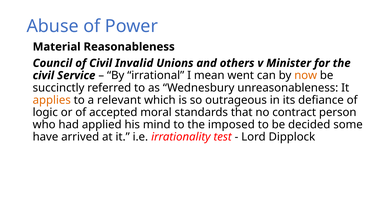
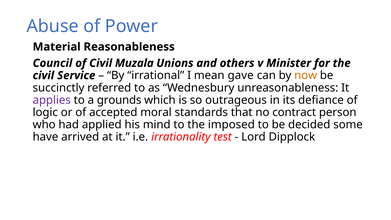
Invalid: Invalid -> Muzala
went: went -> gave
applies colour: orange -> purple
relevant: relevant -> grounds
